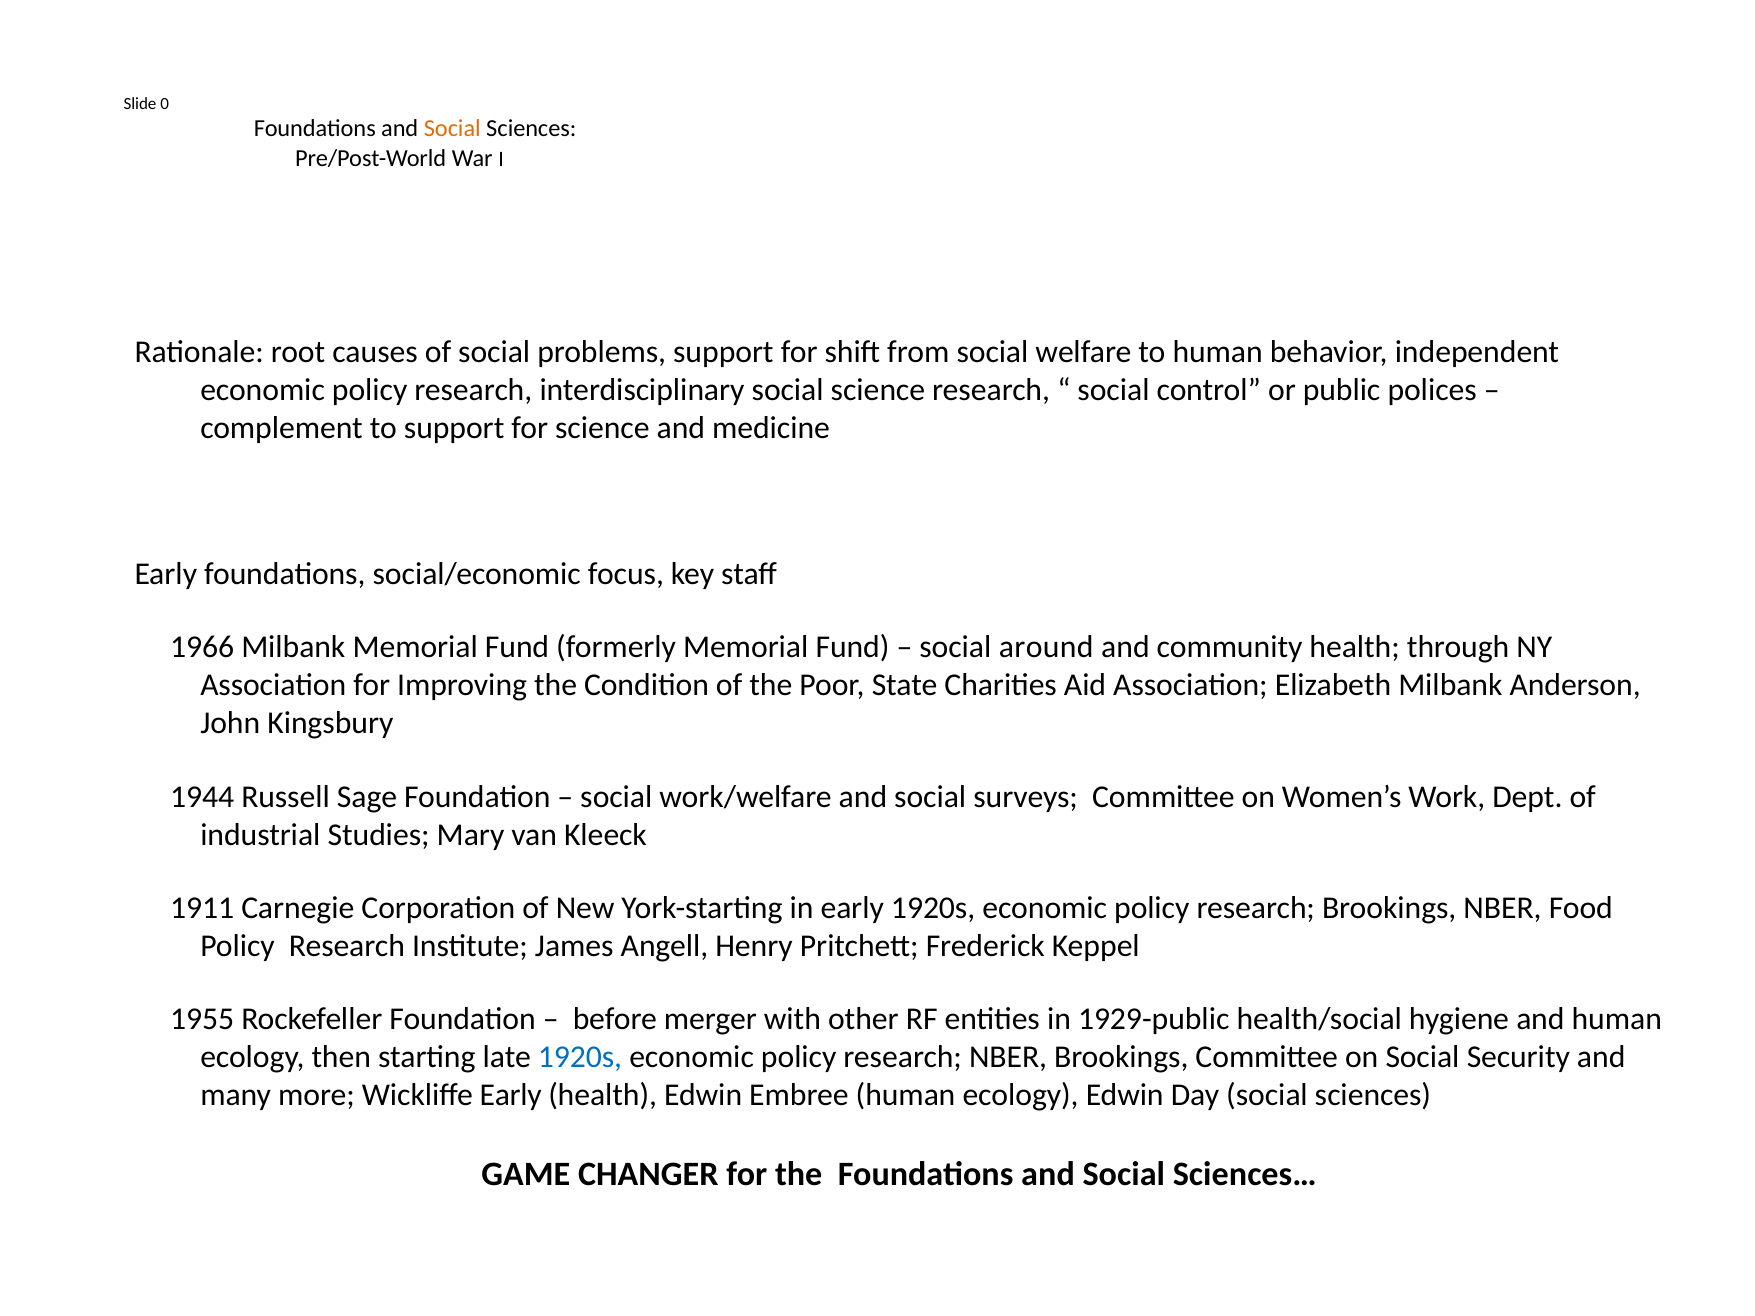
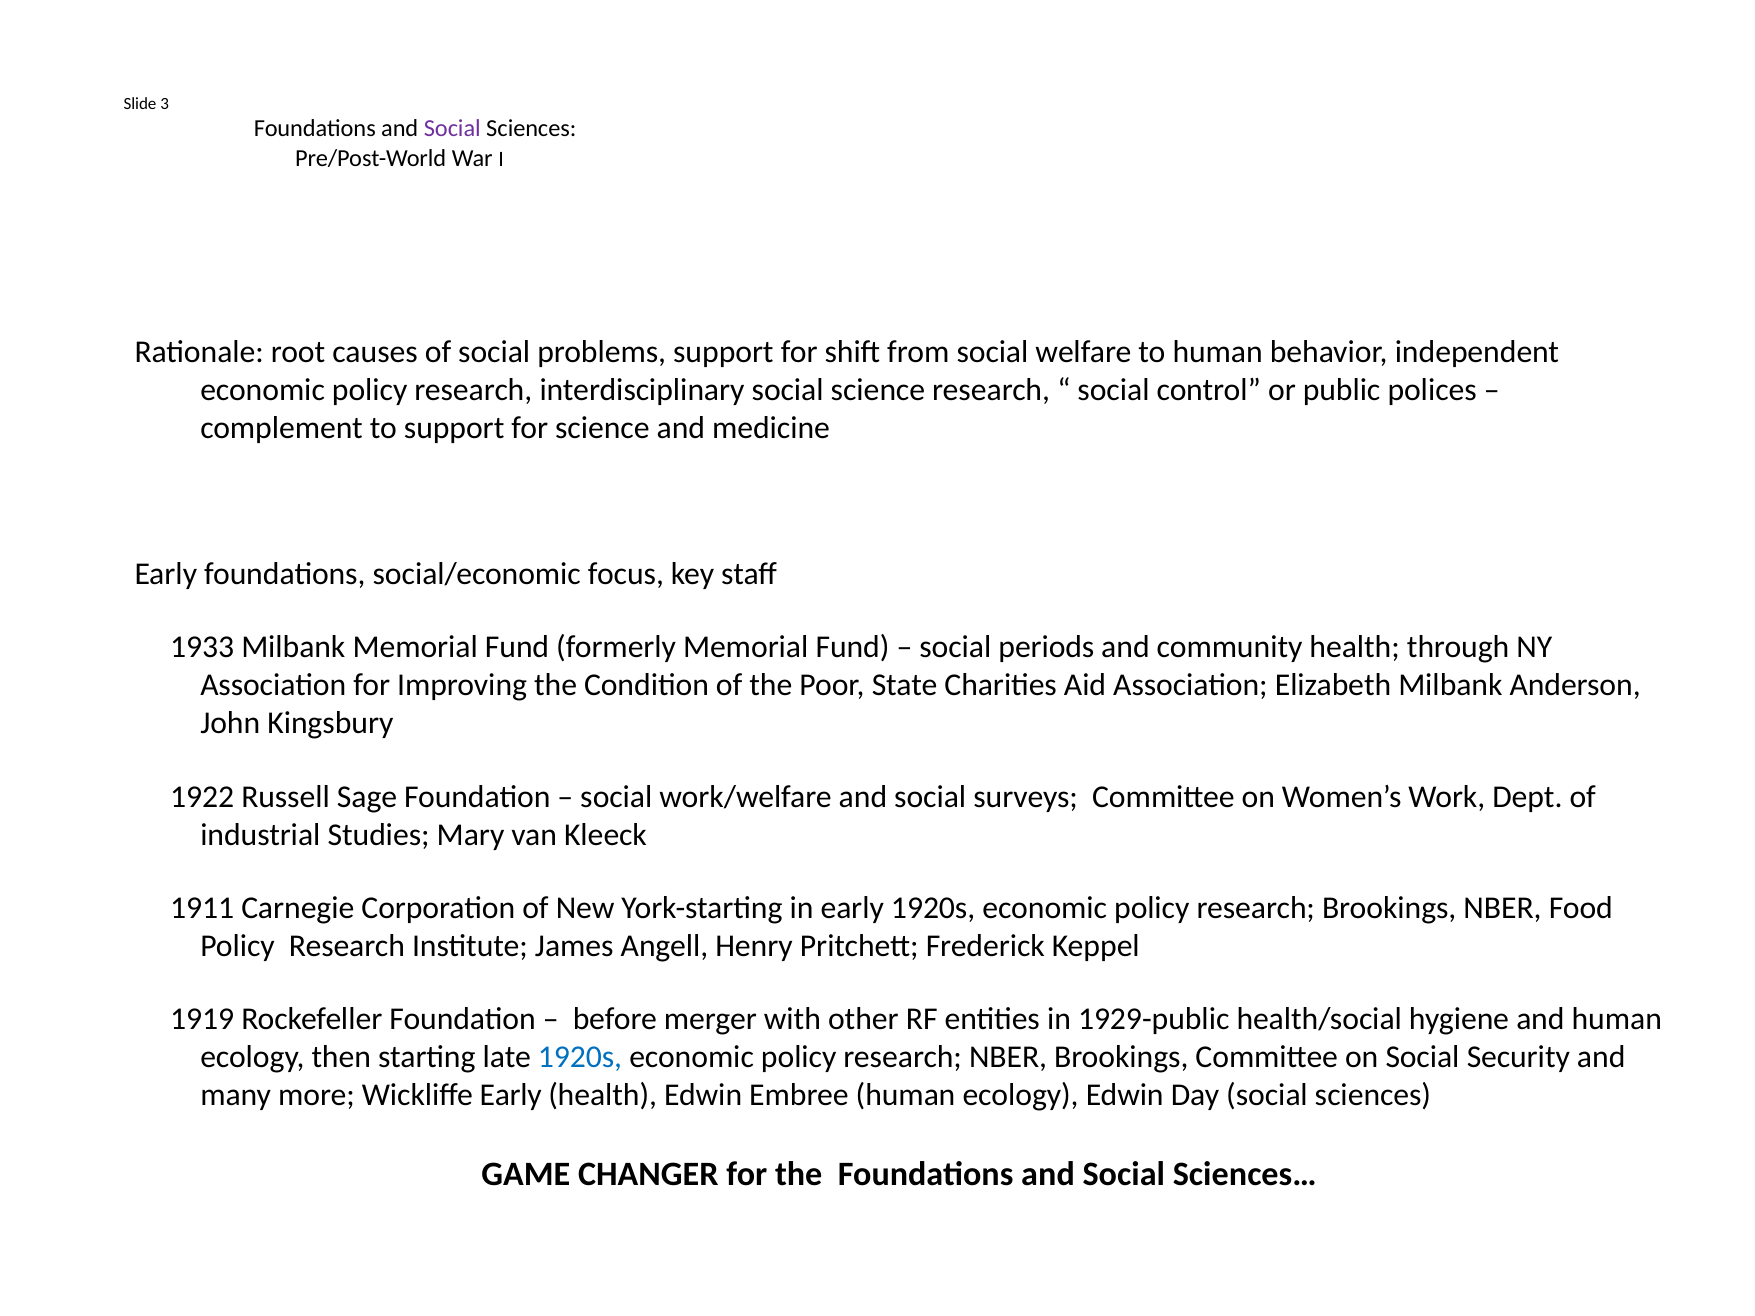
0: 0 -> 3
Social at (452, 129) colour: orange -> purple
1966: 1966 -> 1933
around: around -> periods
1944: 1944 -> 1922
1955: 1955 -> 1919
